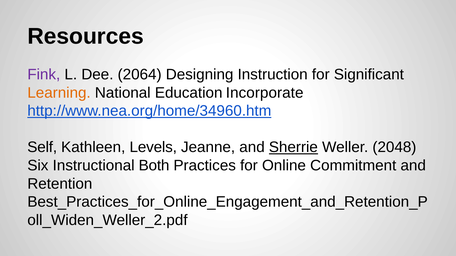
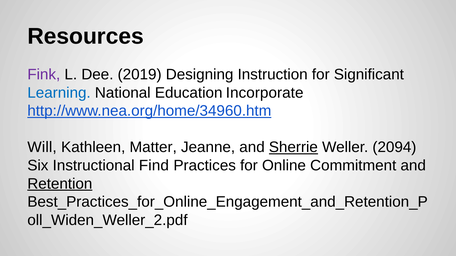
2064: 2064 -> 2019
Learning colour: orange -> blue
Self: Self -> Will
Levels: Levels -> Matter
2048: 2048 -> 2094
Both: Both -> Find
Retention underline: none -> present
